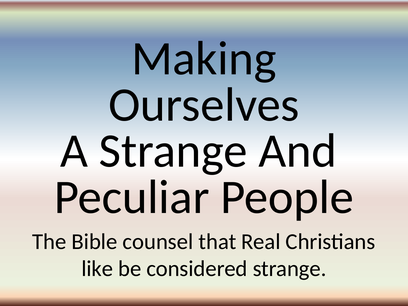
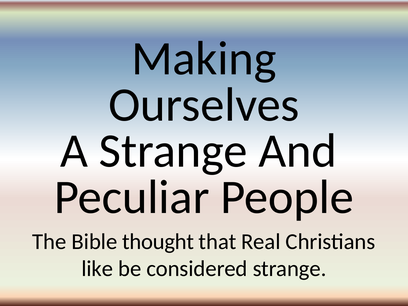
counsel: counsel -> thought
